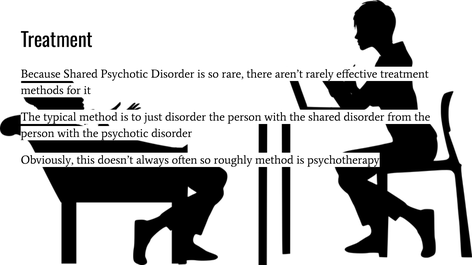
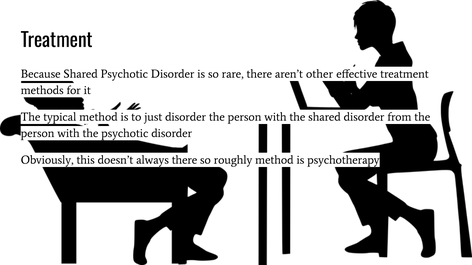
rarely: rarely -> other
always often: often -> there
